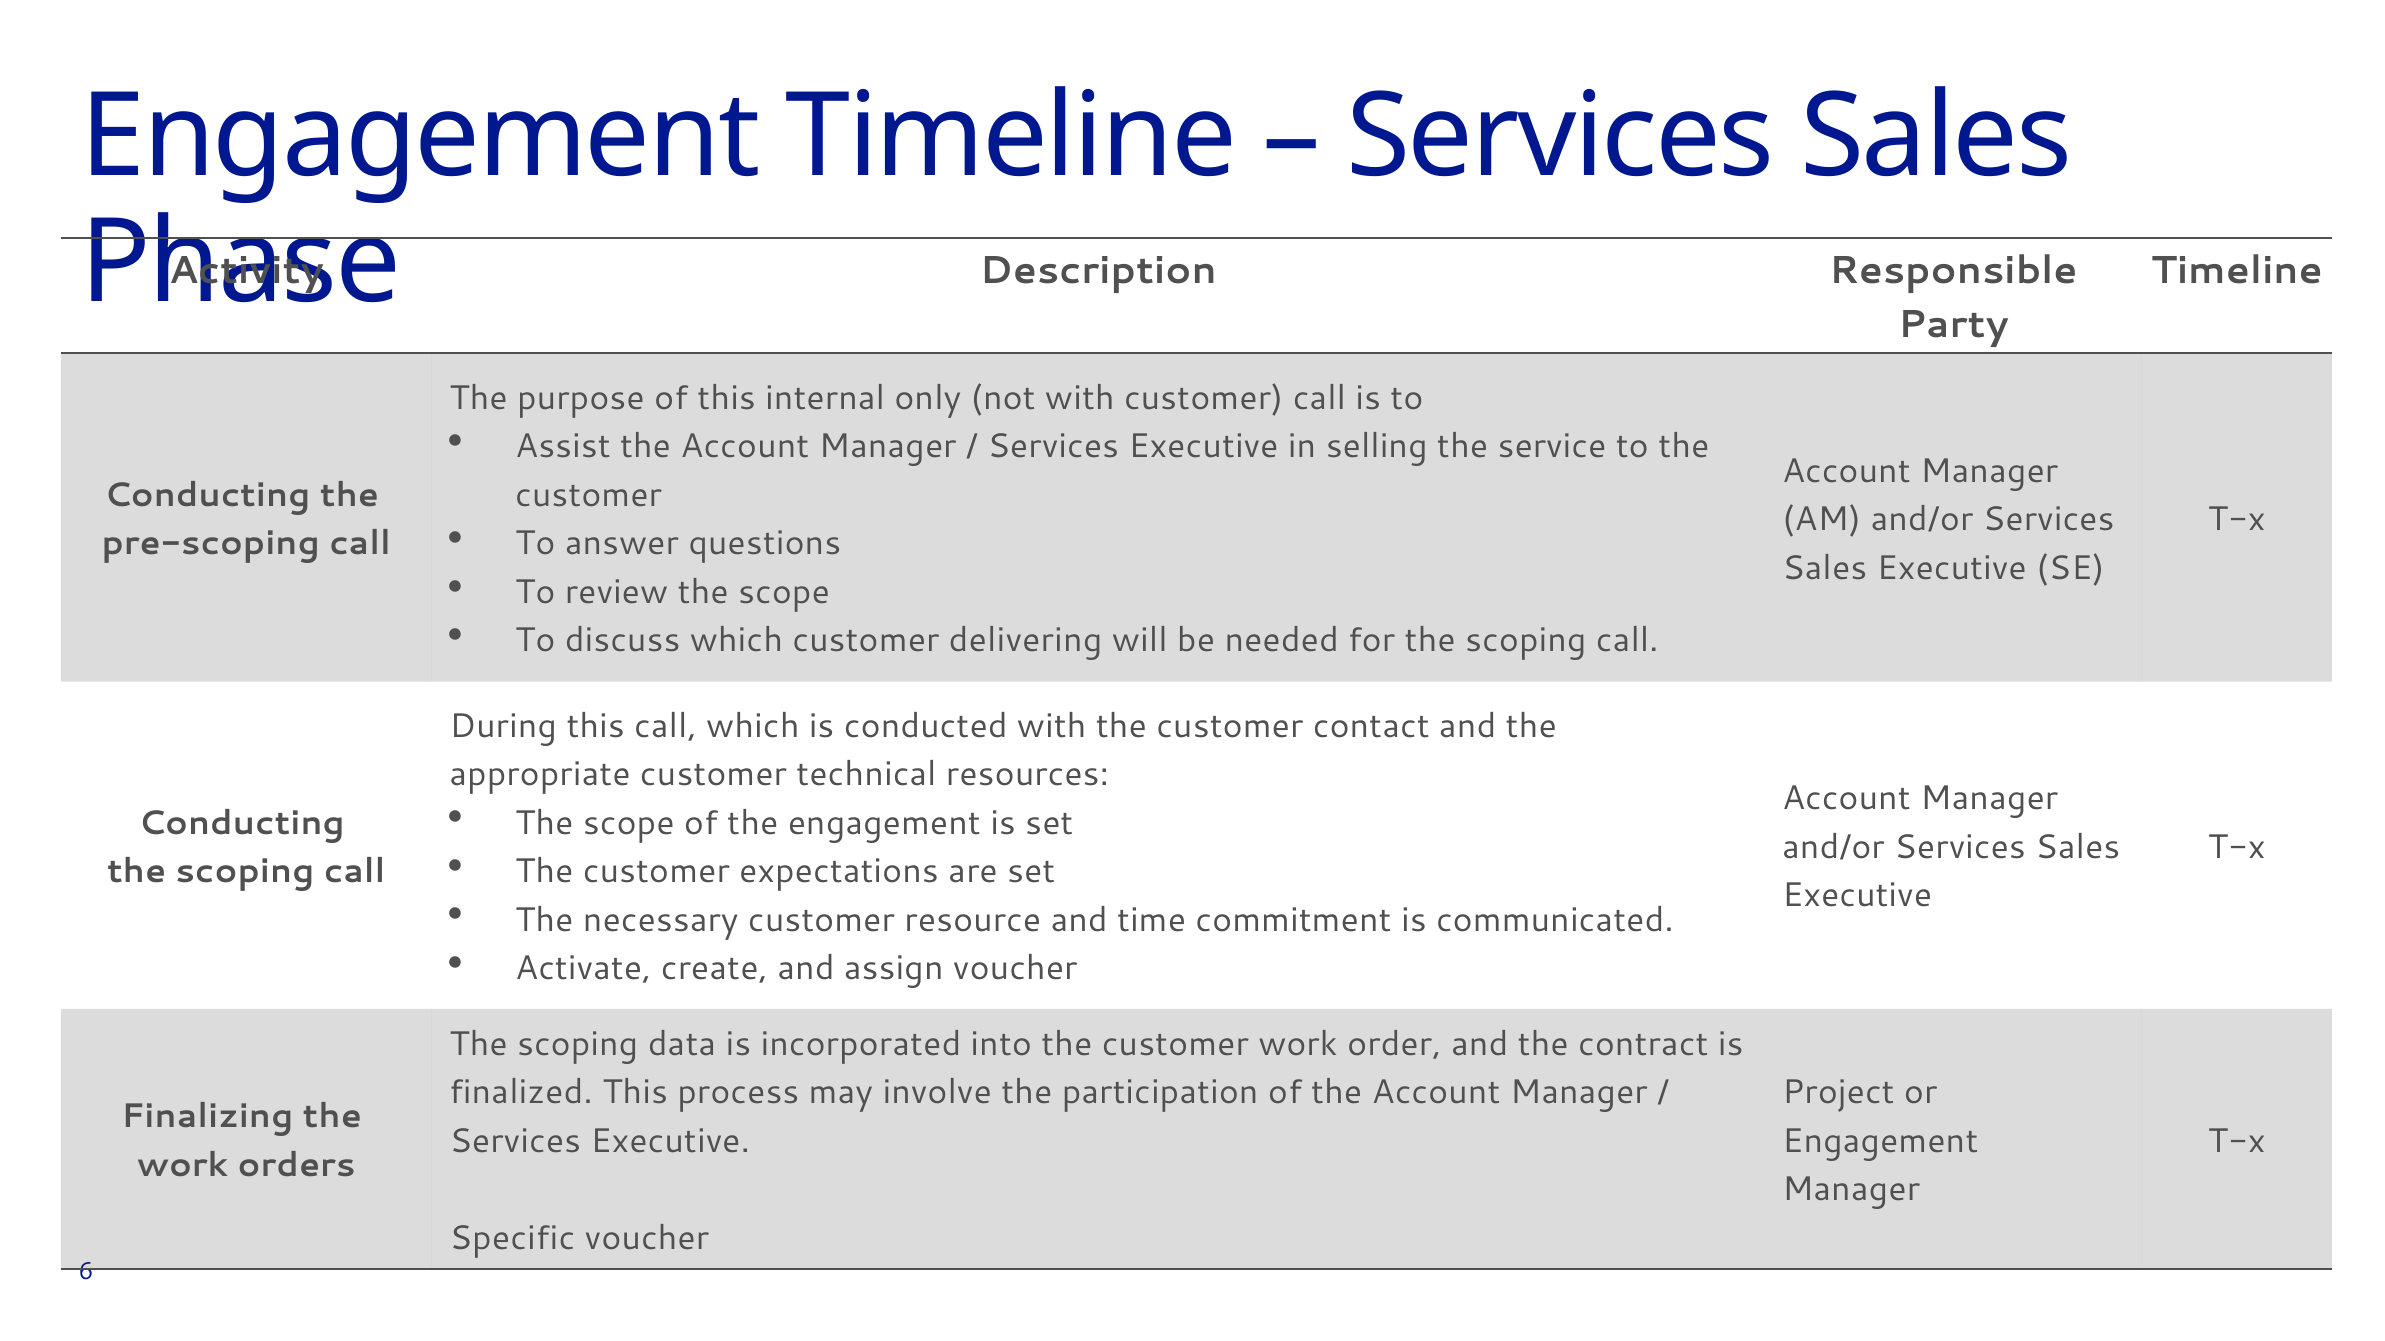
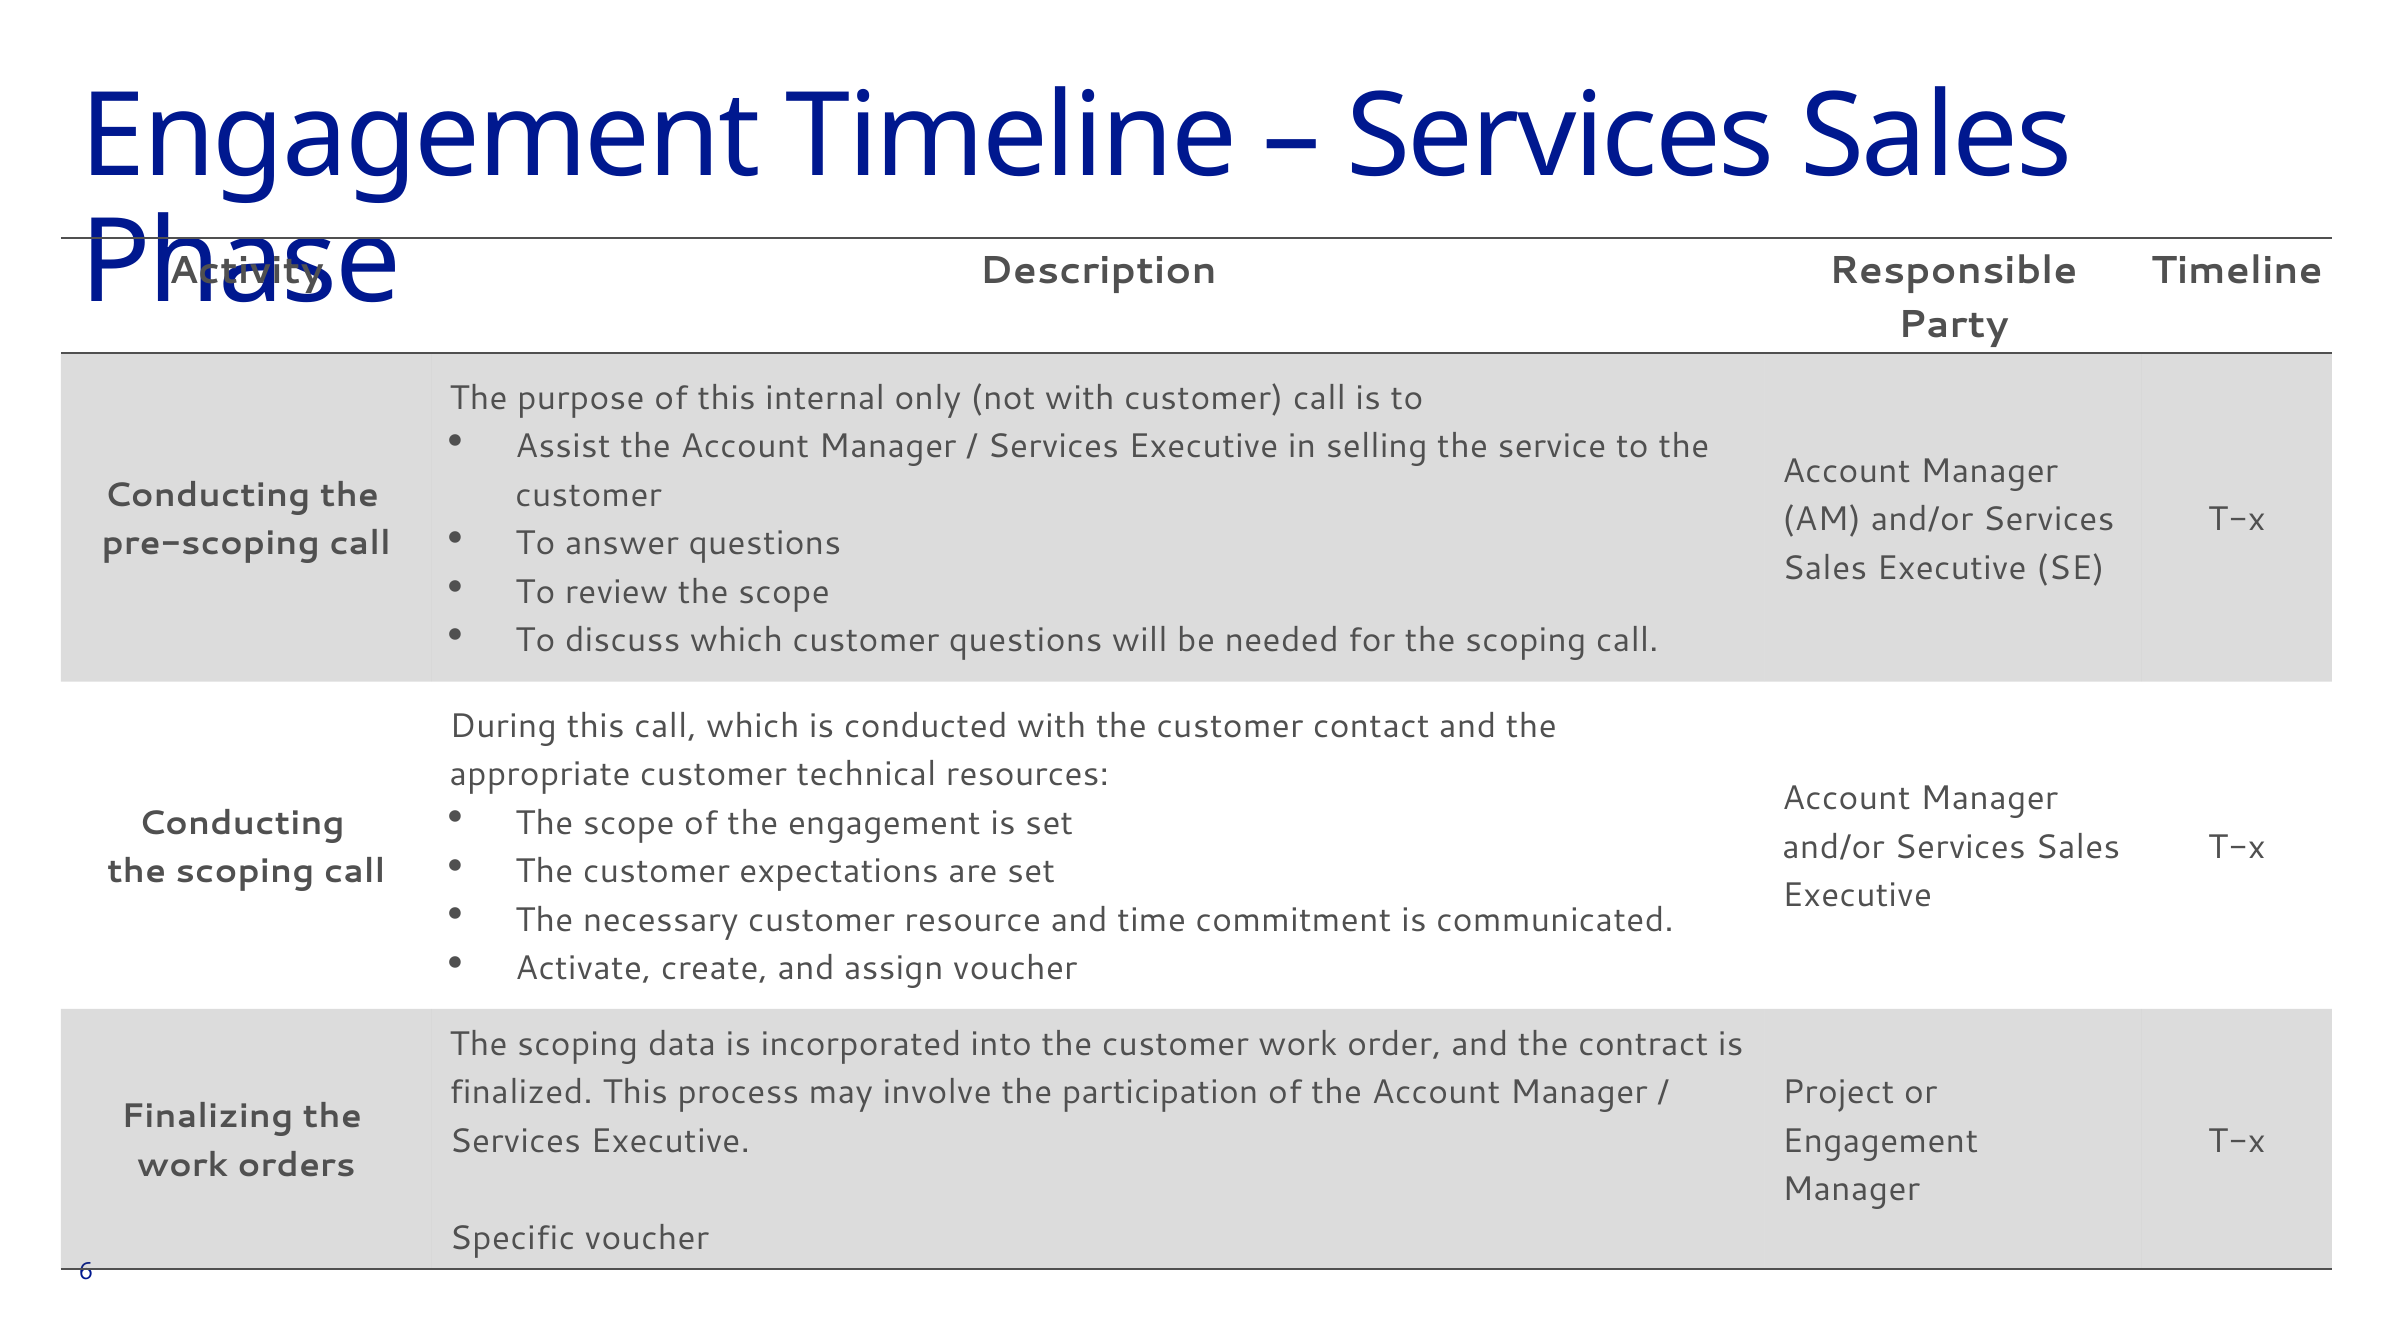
customer delivering: delivering -> questions
